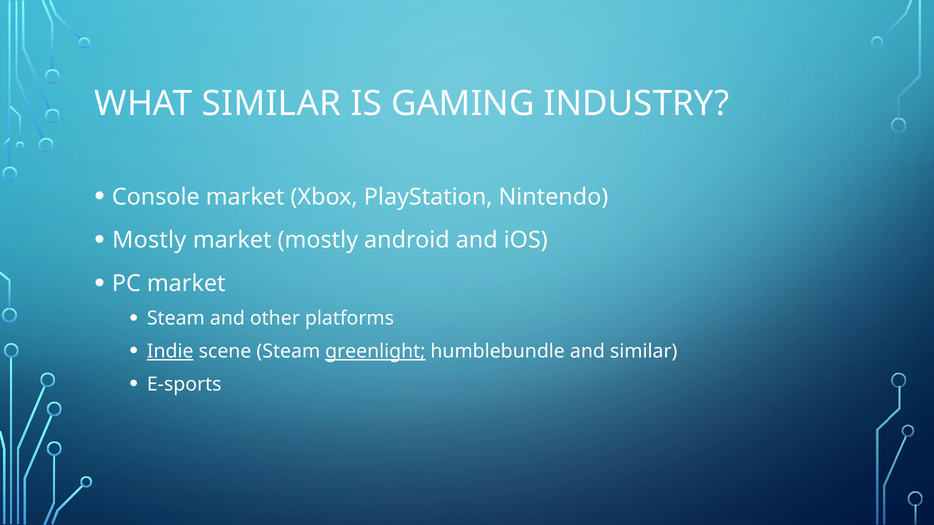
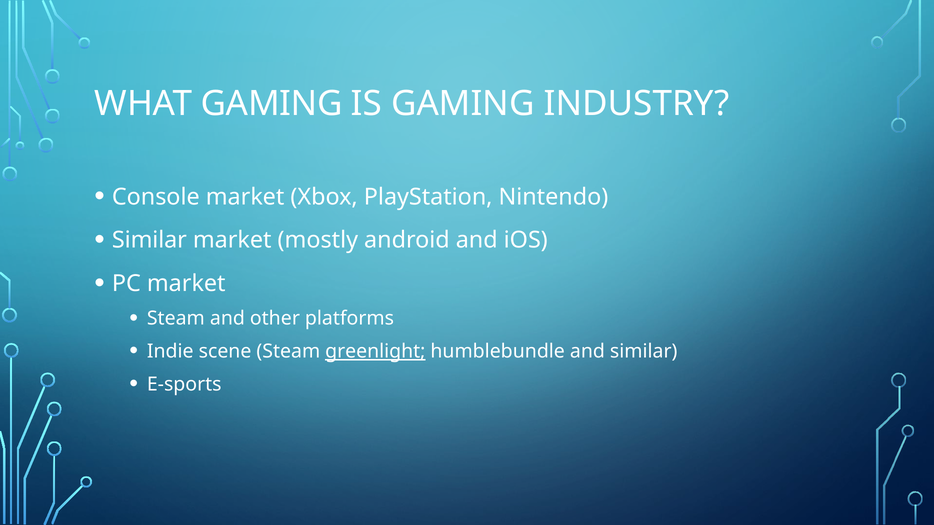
WHAT SIMILAR: SIMILAR -> GAMING
Mostly at (149, 240): Mostly -> Similar
Indie underline: present -> none
